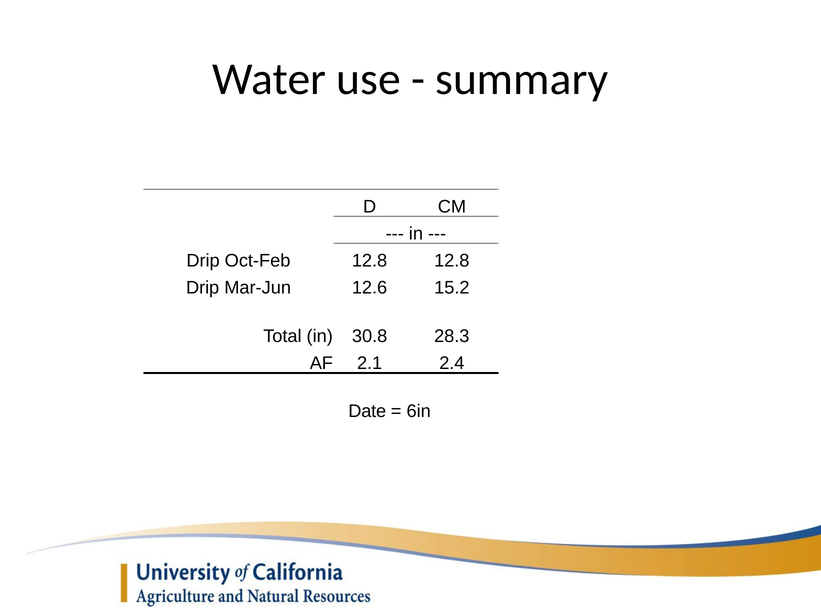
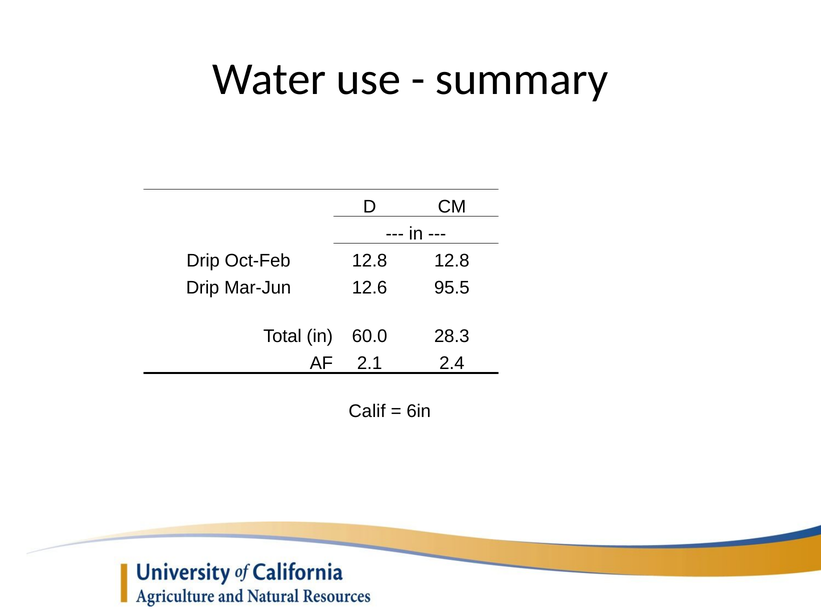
15.2: 15.2 -> 95.5
30.8: 30.8 -> 60.0
Date: Date -> Calif
